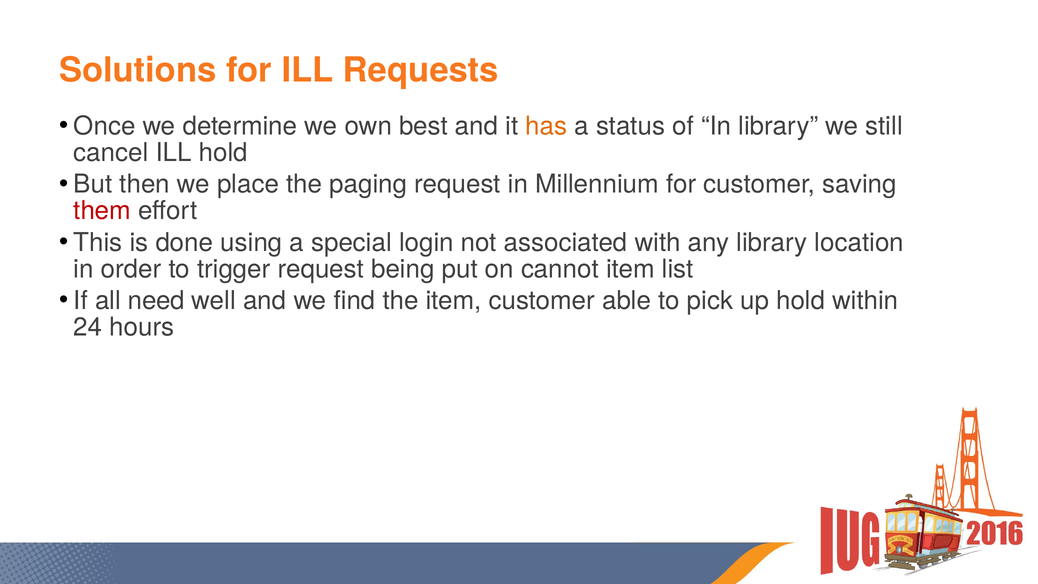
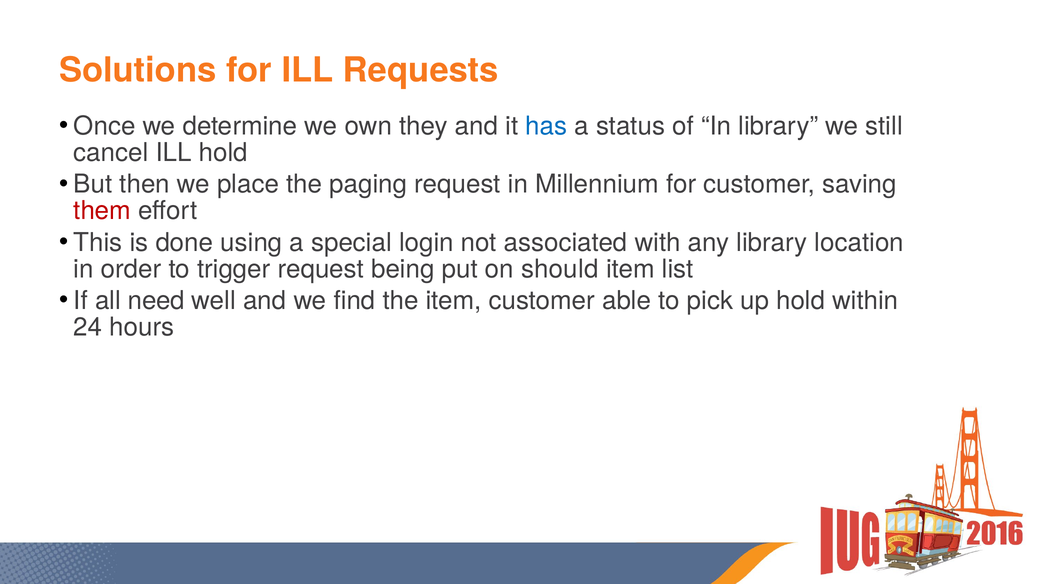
best: best -> they
has colour: orange -> blue
cannot: cannot -> should
